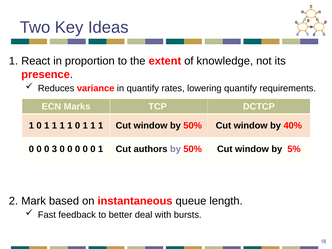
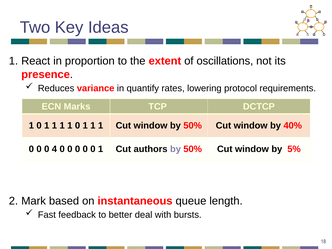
knowledge: knowledge -> oscillations
lowering quantify: quantify -> protocol
3: 3 -> 4
